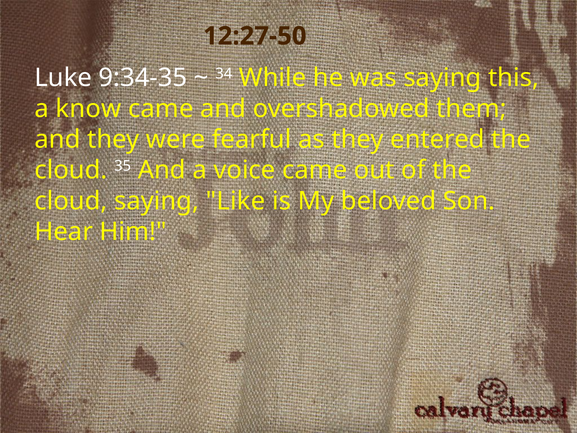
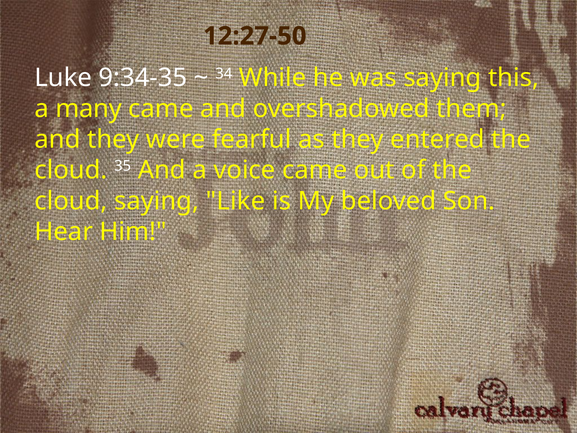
know: know -> many
